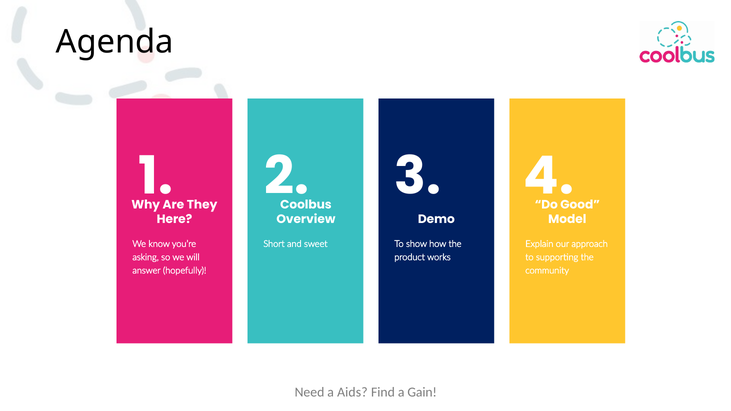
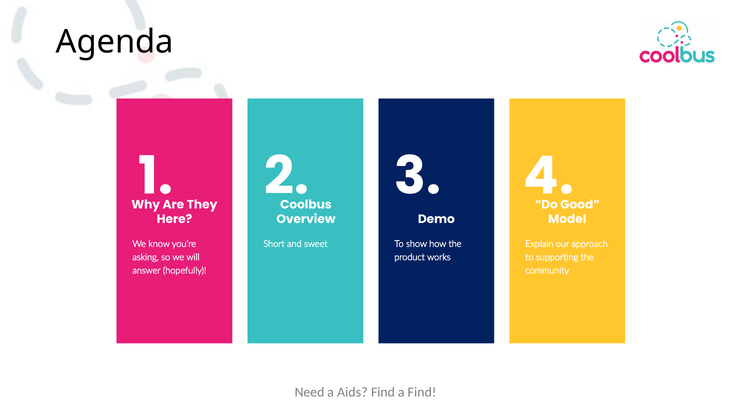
a Gain: Gain -> Find
